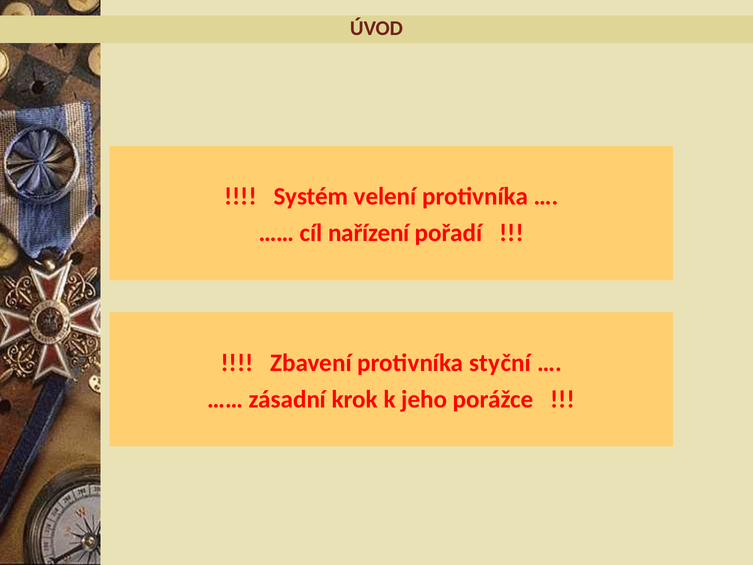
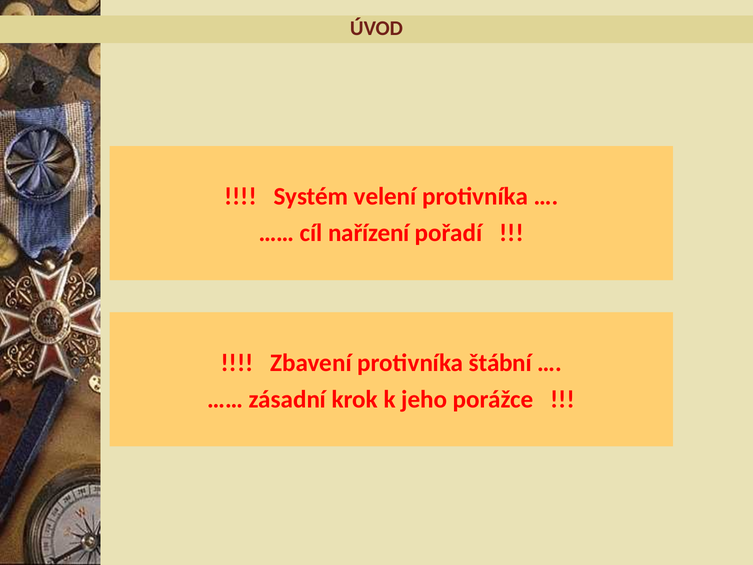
styční: styční -> štábní
